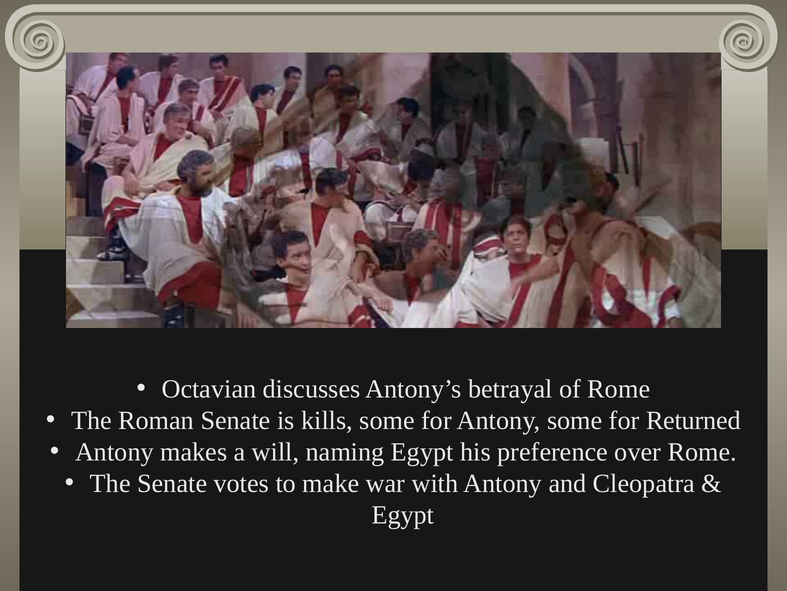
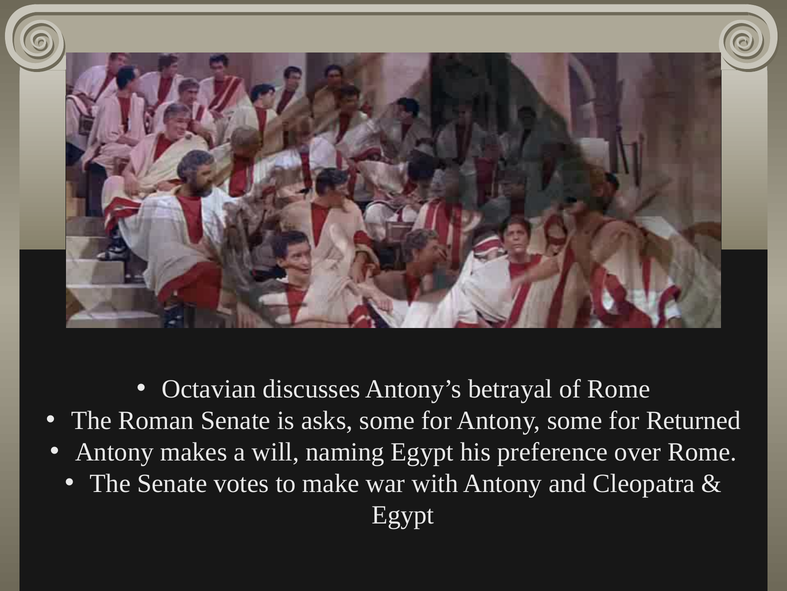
kills: kills -> asks
